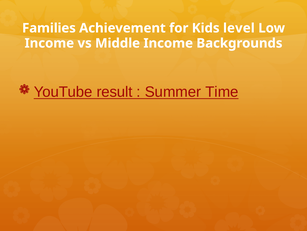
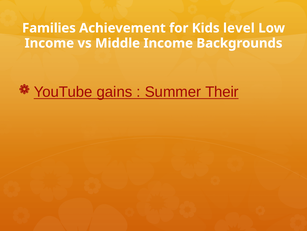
result: result -> gains
Time: Time -> Their
